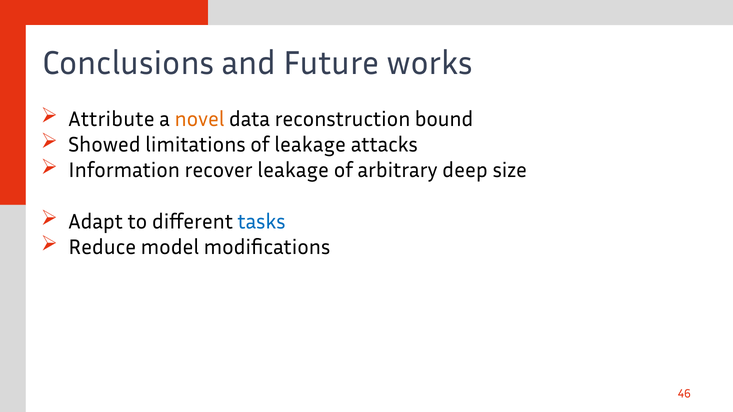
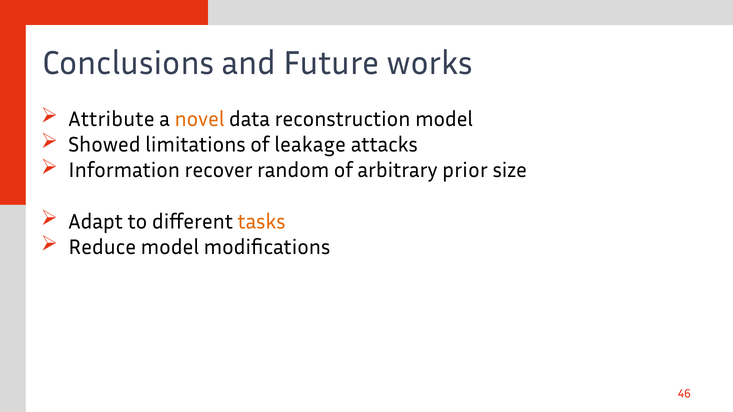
reconstruction bound: bound -> model
recover leakage: leakage -> random
deep: deep -> prior
tasks colour: blue -> orange
